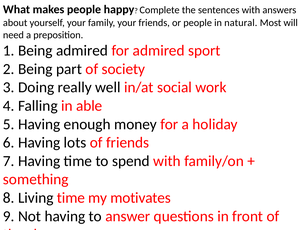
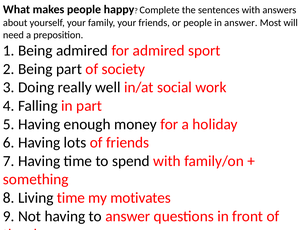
in natural: natural -> answer
in able: able -> part
